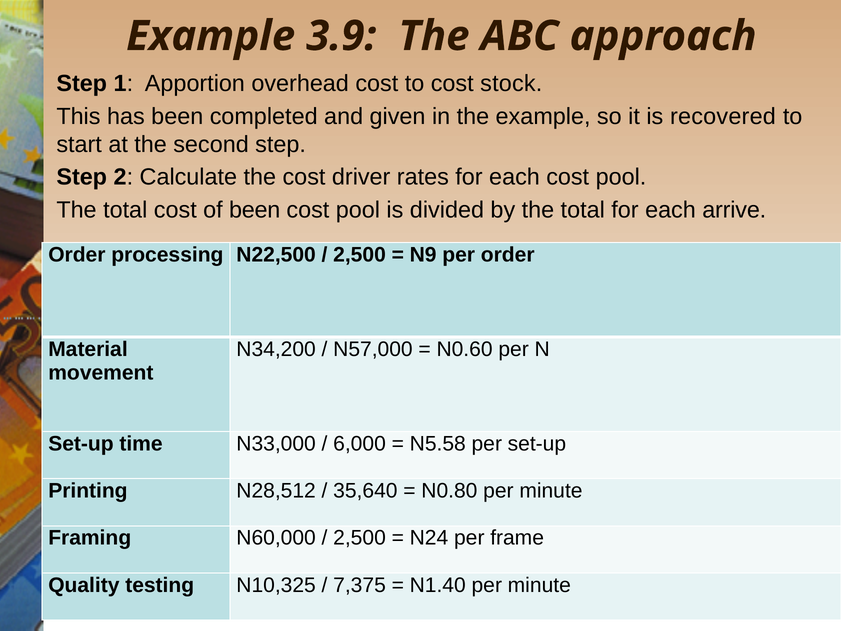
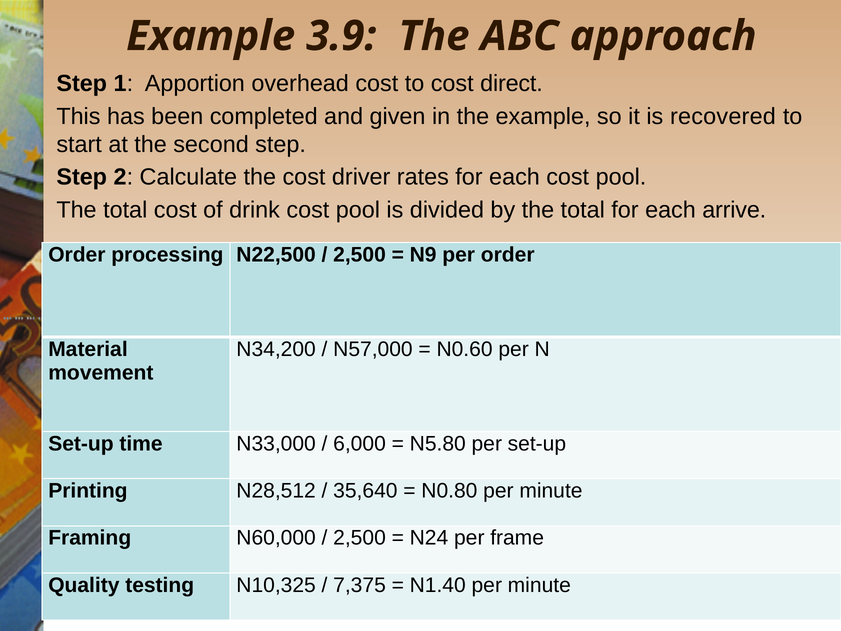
stock: stock -> direct
of been: been -> drink
N5.58: N5.58 -> N5.80
